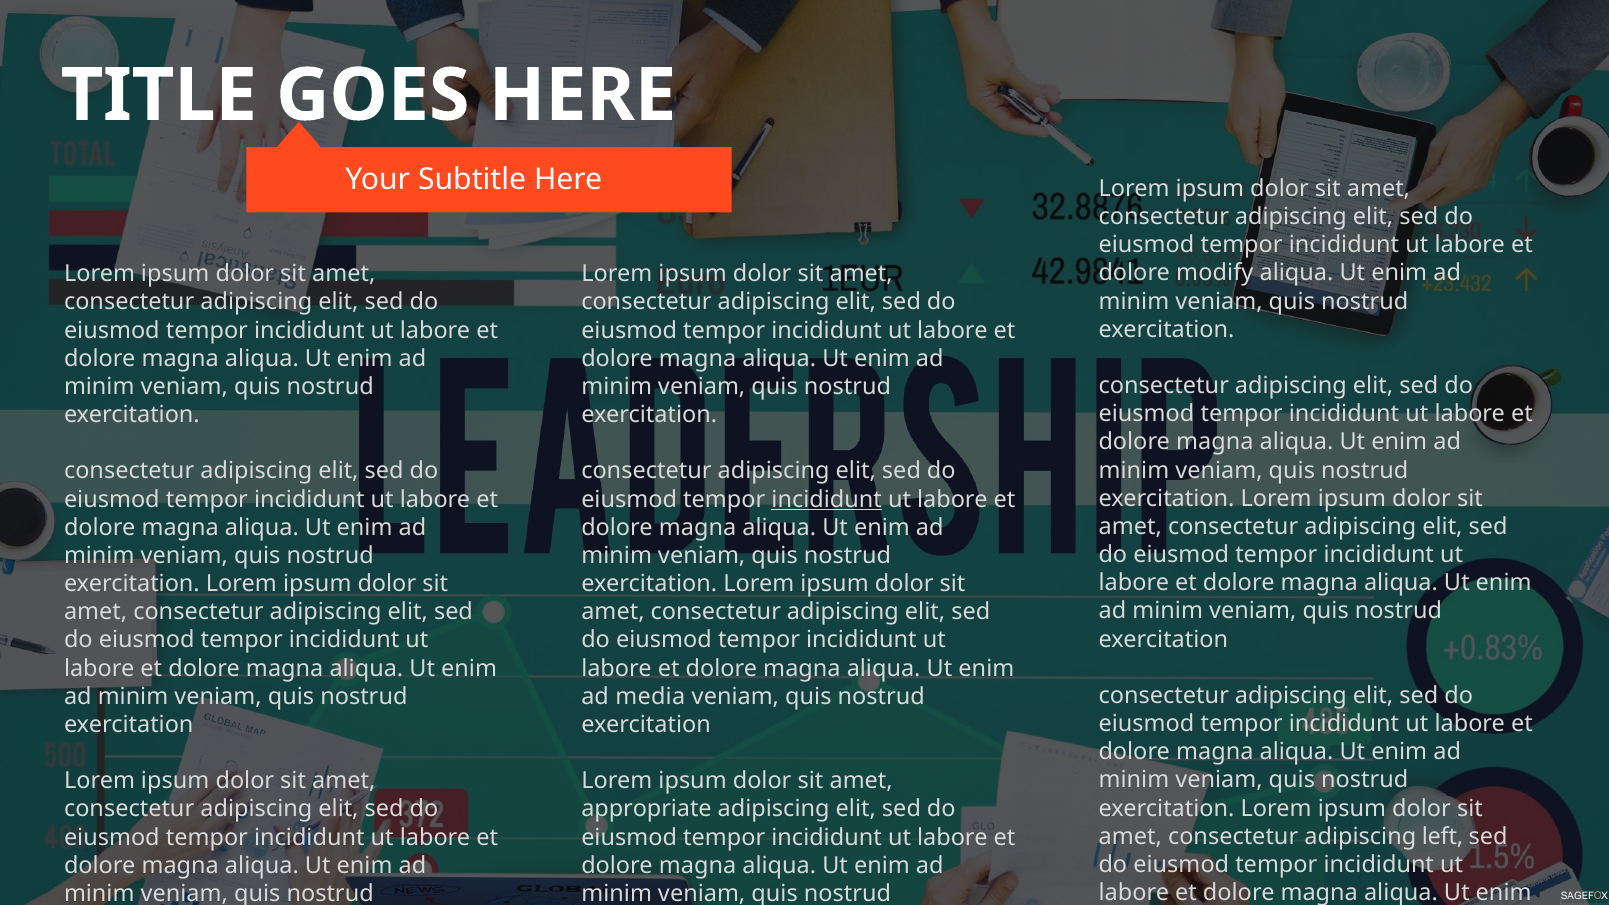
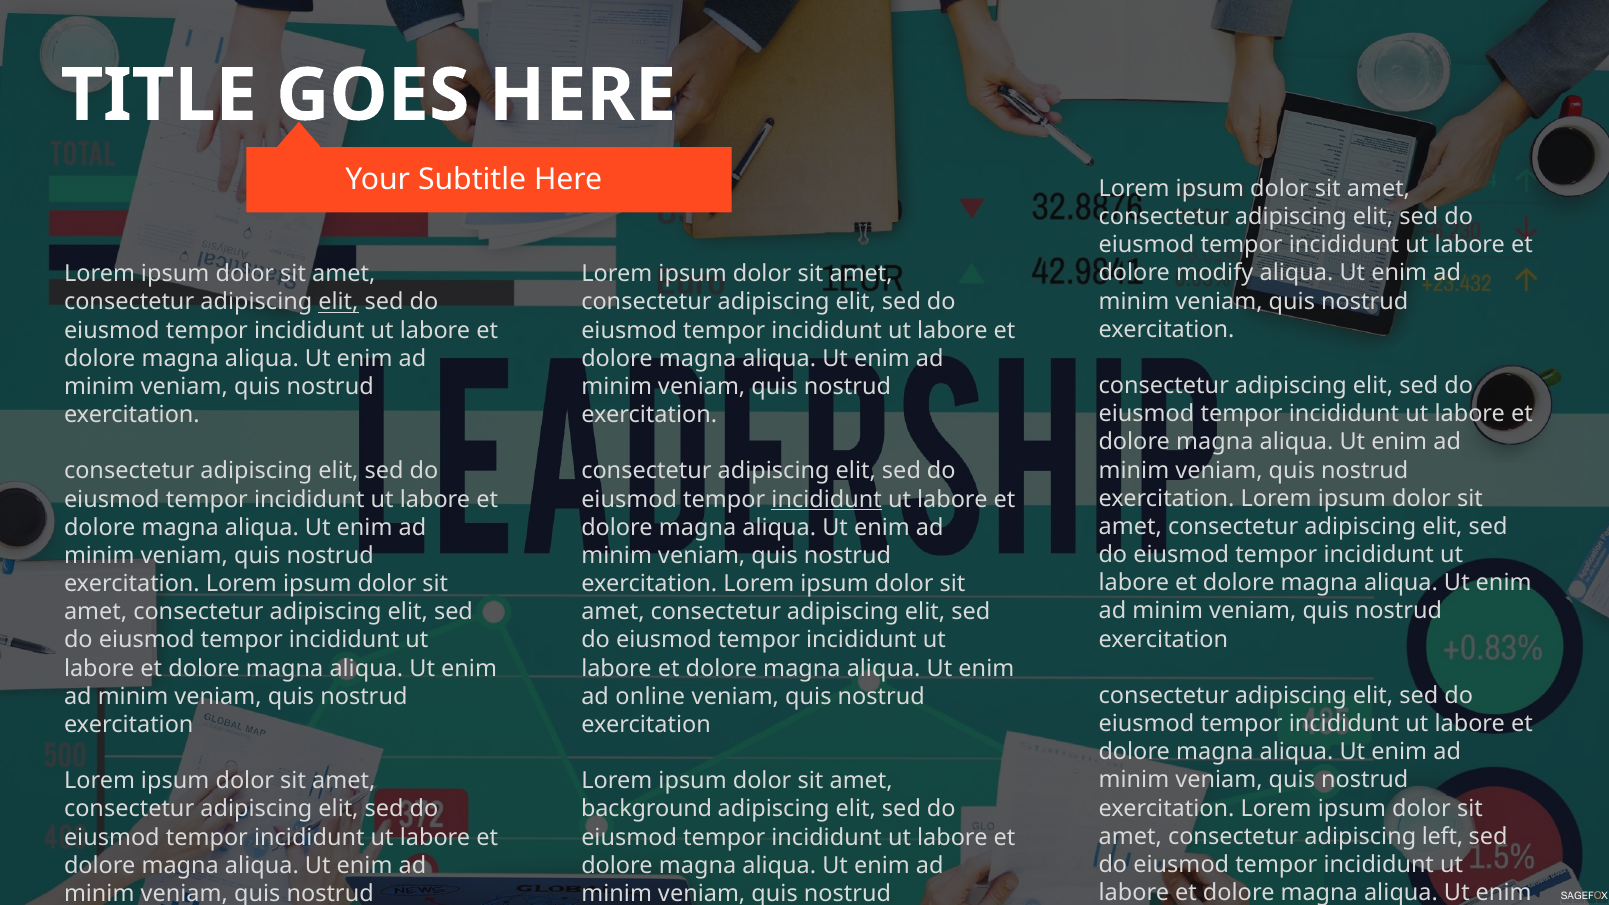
elit at (338, 302) underline: none -> present
media: media -> online
appropriate: appropriate -> background
